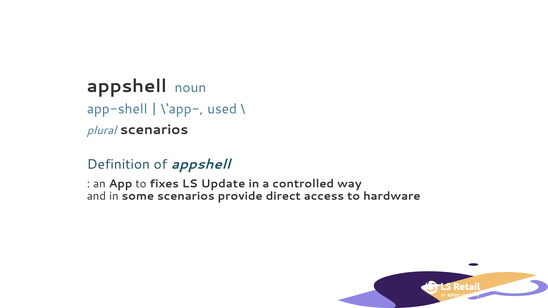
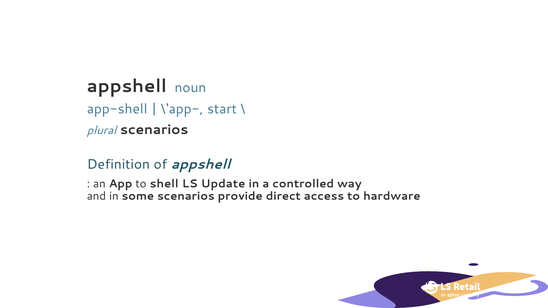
used: used -> start
fixes: fixes -> shell
